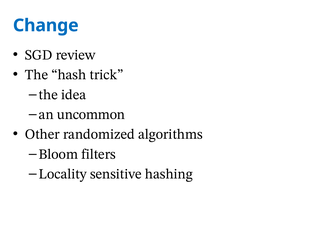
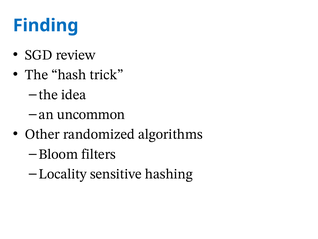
Change: Change -> Finding
